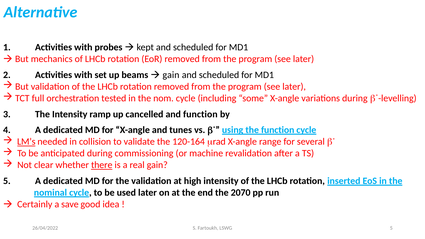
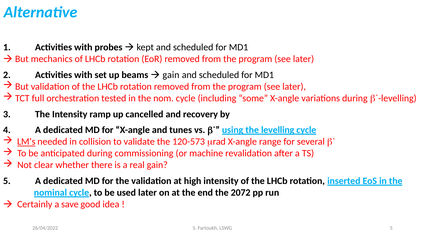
and function: function -> recovery
the function: function -> levelling
120-164: 120-164 -> 120-573
there underline: present -> none
2070: 2070 -> 2072
